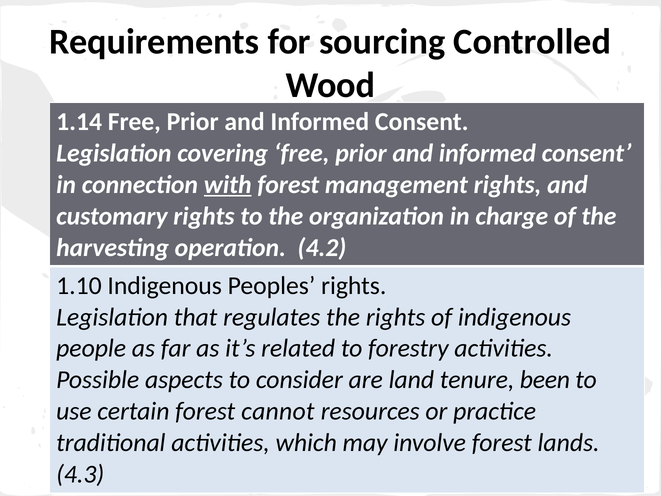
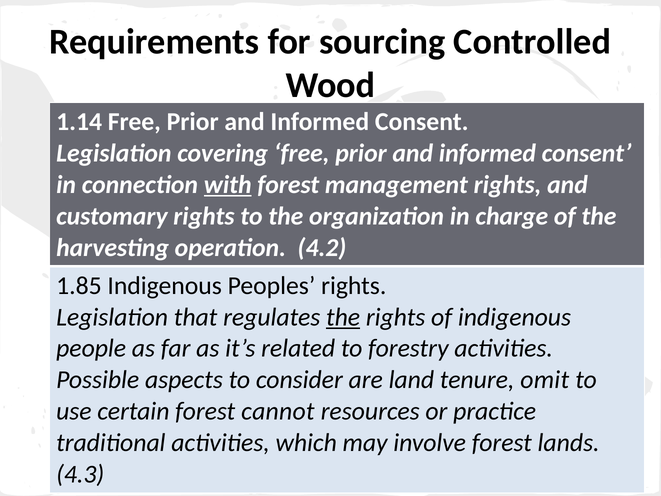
1.10: 1.10 -> 1.85
the at (343, 317) underline: none -> present
been: been -> omit
